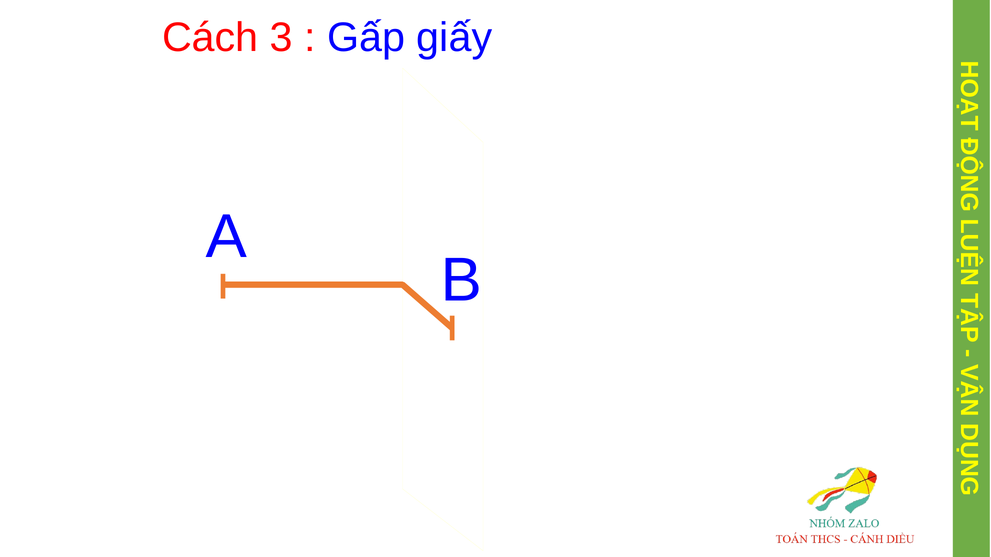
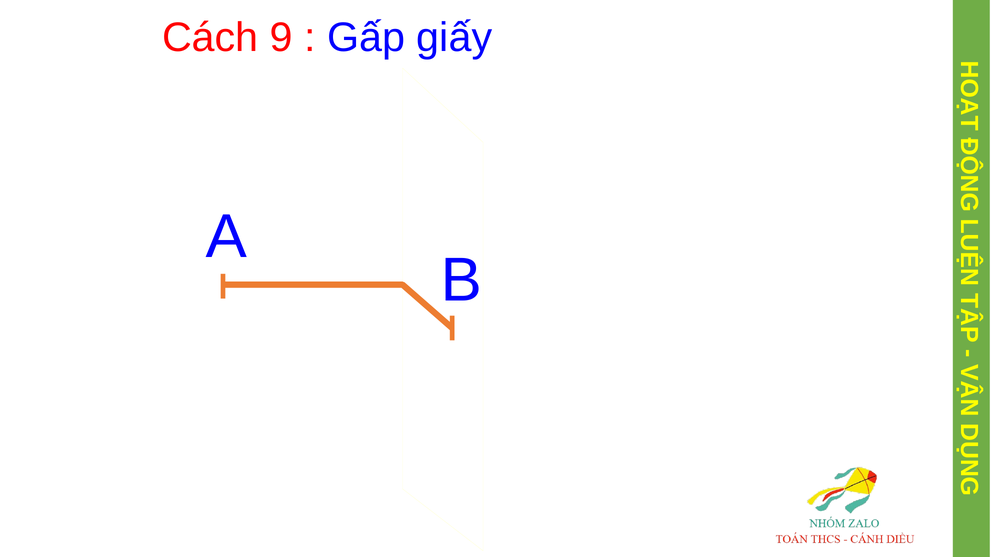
3: 3 -> 9
